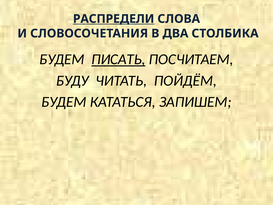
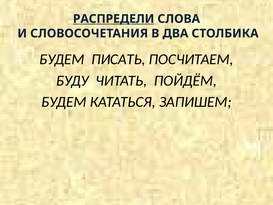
ПИСАТЬ underline: present -> none
